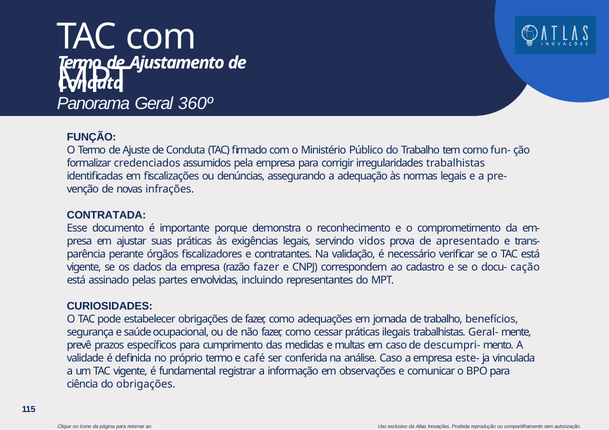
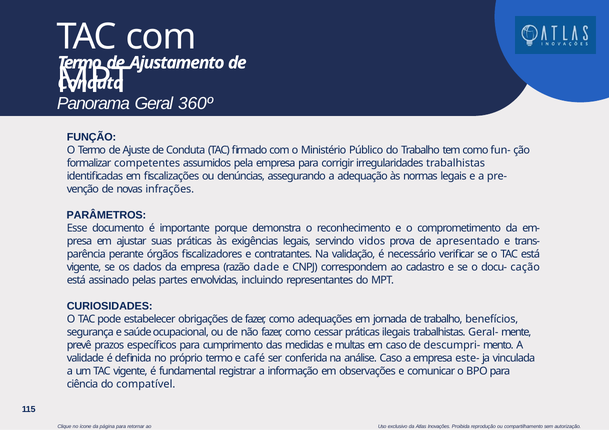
credenciados: credenciados -> competentes
CONTRATADA: CONTRATADA -> PARÂMETROS
razão fazer: fazer -> dade
do obrigações: obrigações -> compatível
